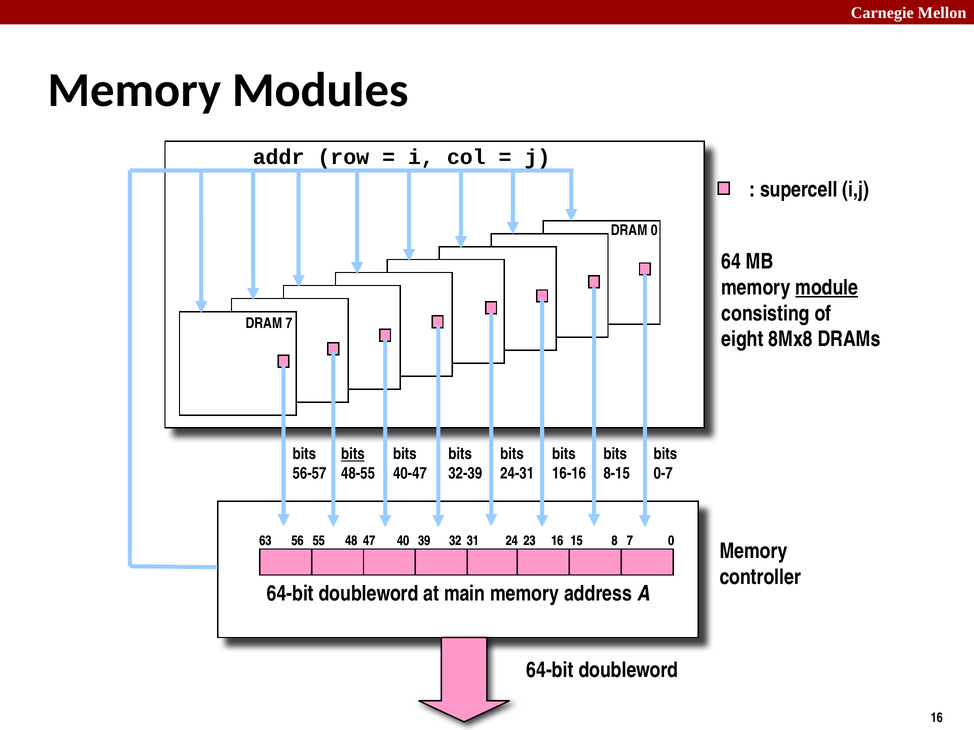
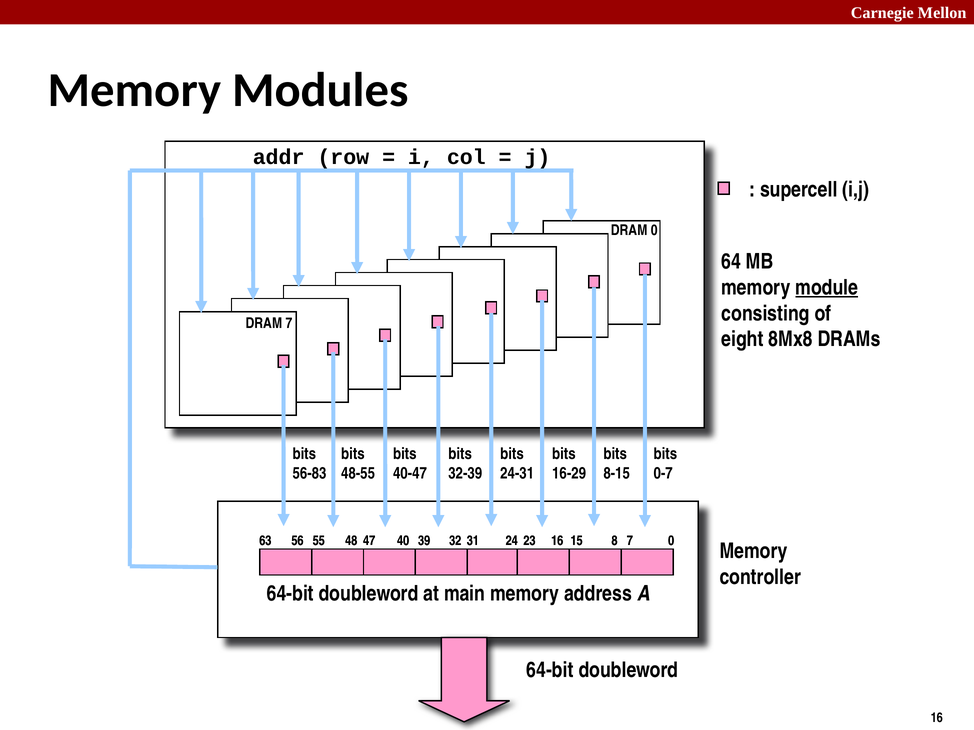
bits at (353, 454) underline: present -> none
56-57: 56-57 -> 56-83
16-16: 16-16 -> 16-29
